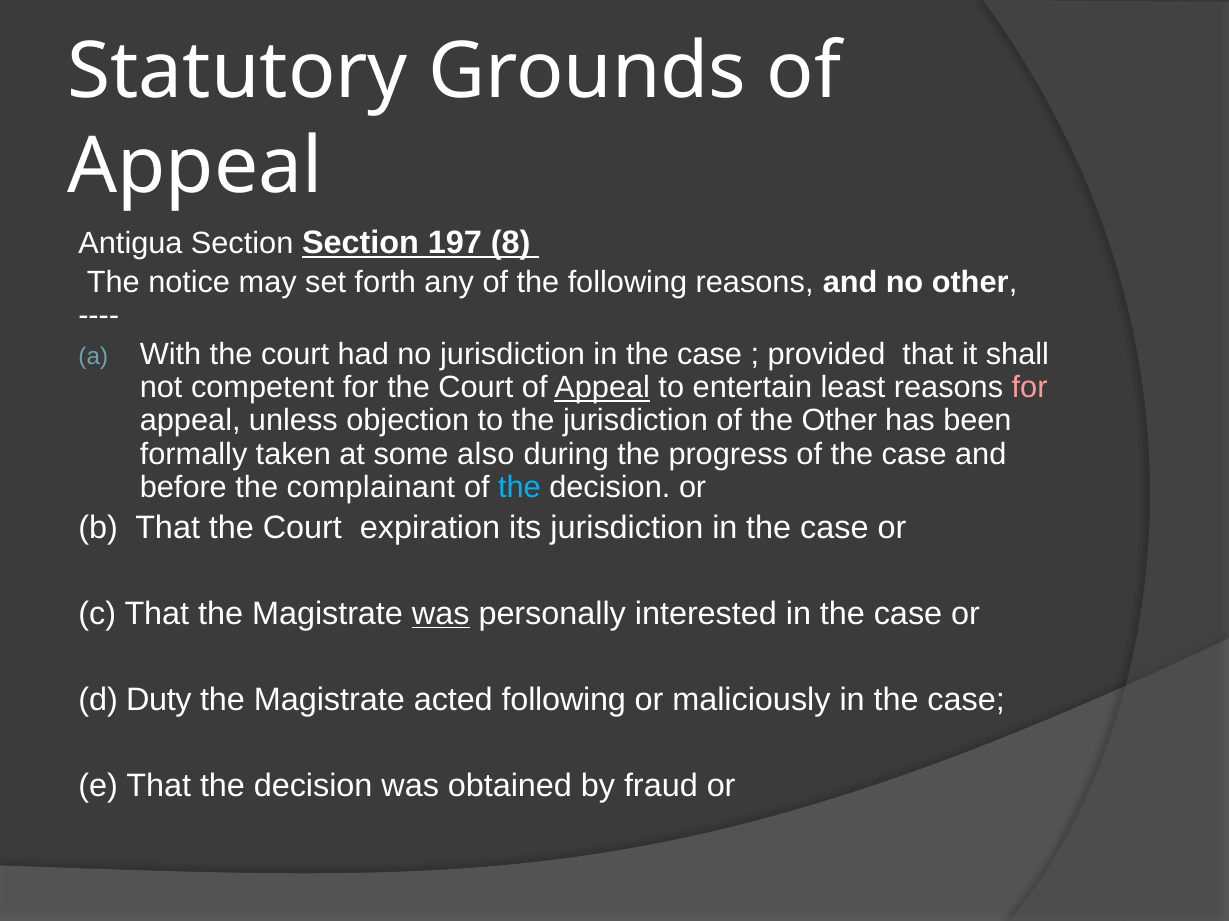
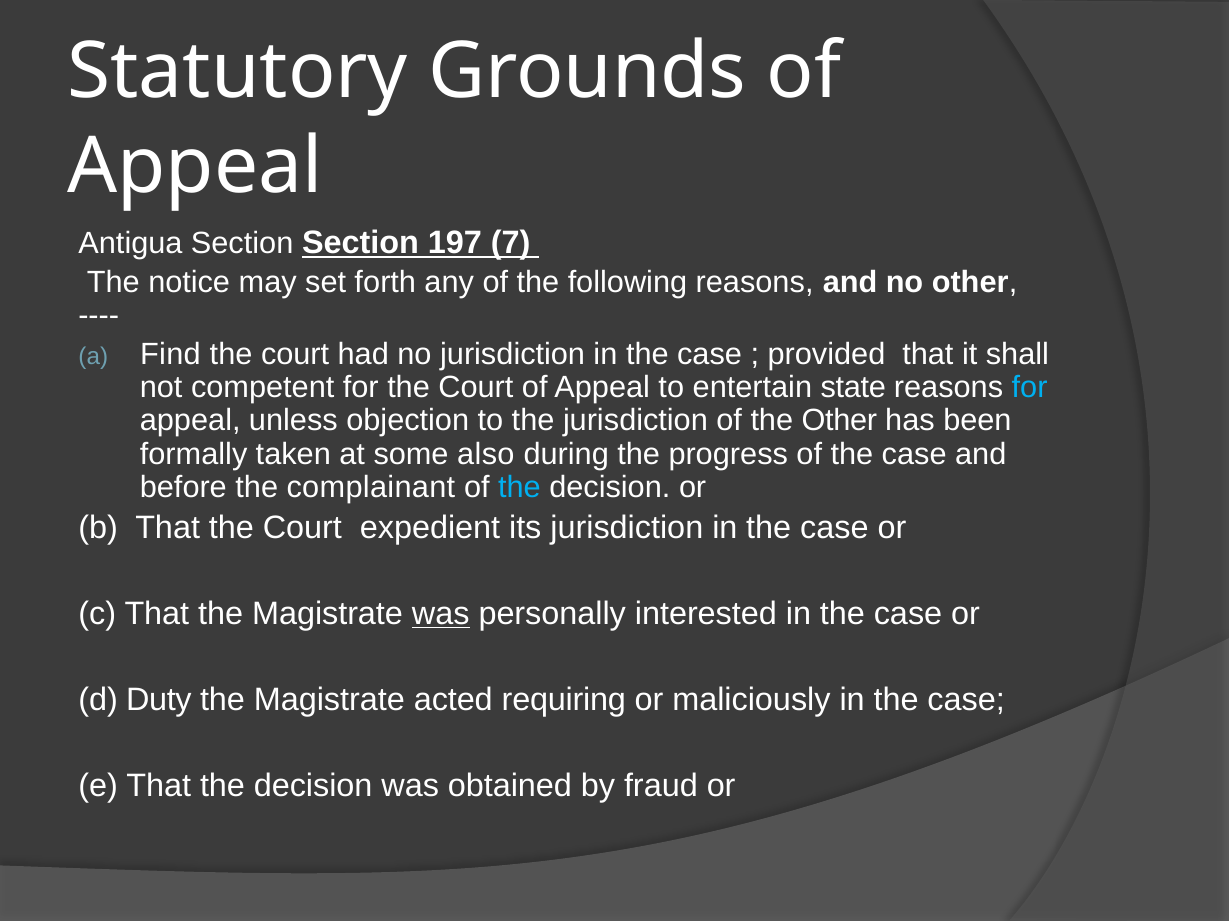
8: 8 -> 7
With: With -> Find
Appeal at (602, 388) underline: present -> none
least: least -> state
for at (1030, 388) colour: pink -> light blue
expiration: expiration -> expedient
acted following: following -> requiring
